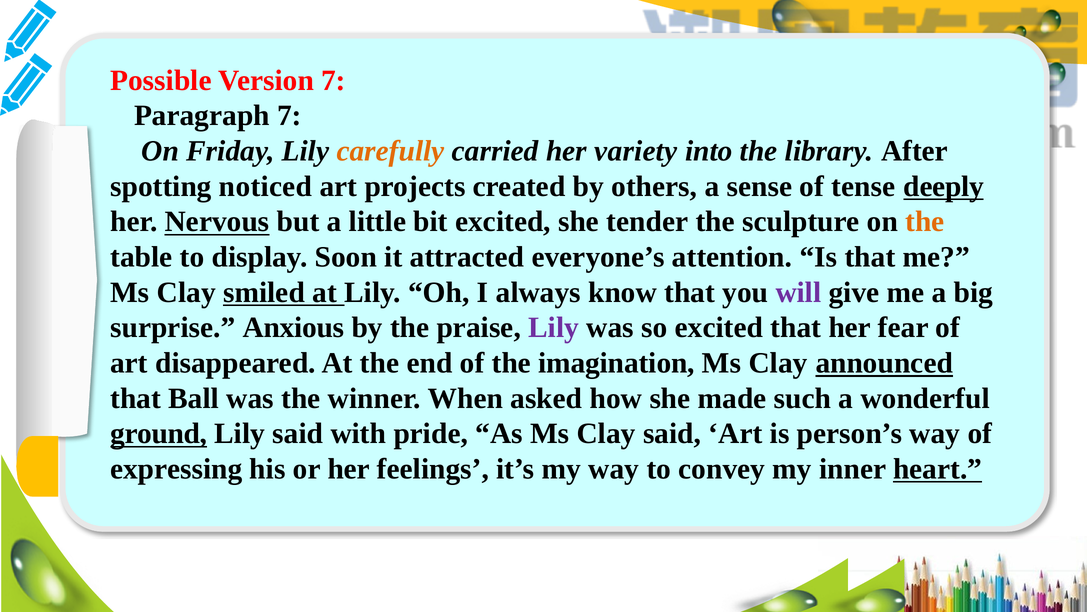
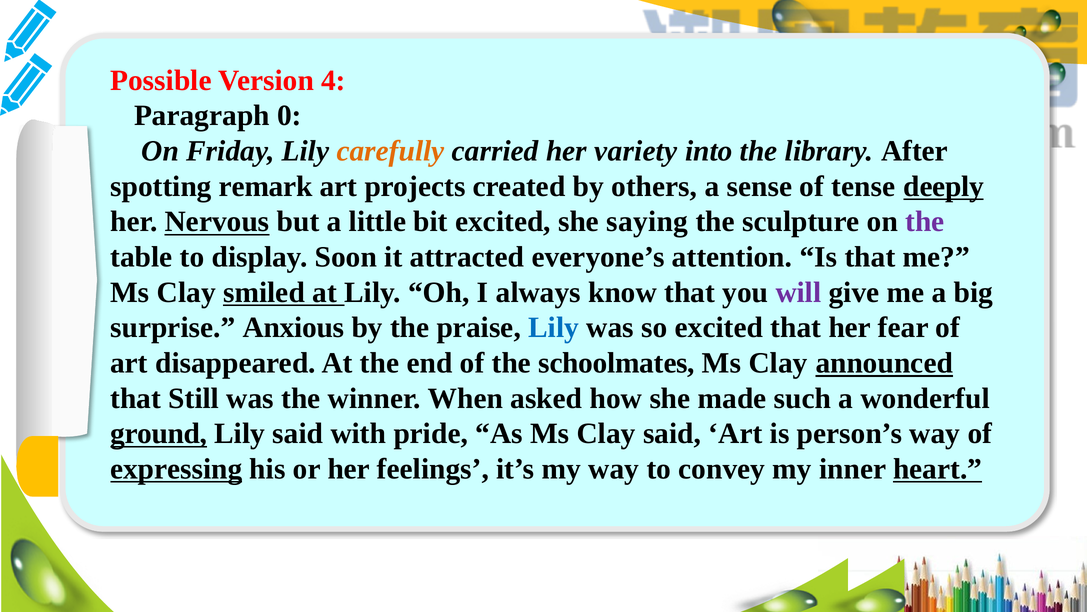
Version 7: 7 -> 4
Paragraph 7: 7 -> 0
noticed: noticed -> remark
tender: tender -> saying
the at (925, 221) colour: orange -> purple
Lily at (554, 327) colour: purple -> blue
imagination: imagination -> schoolmates
Ball: Ball -> Still
expressing underline: none -> present
